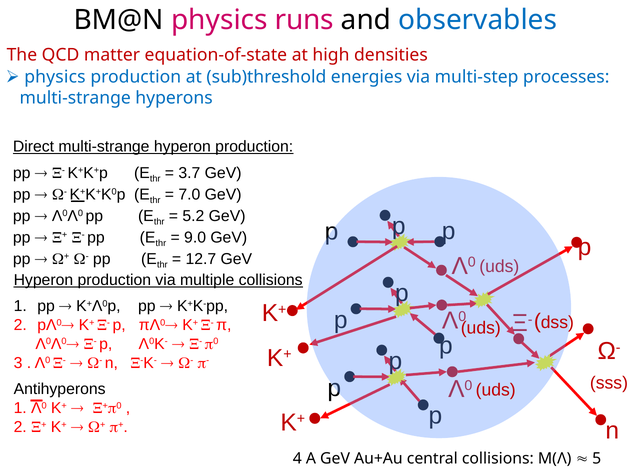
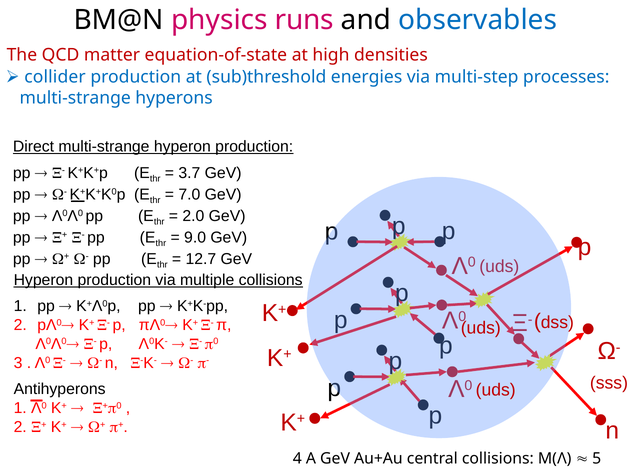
physics at (55, 77): physics -> collider
5.2: 5.2 -> 2.0
